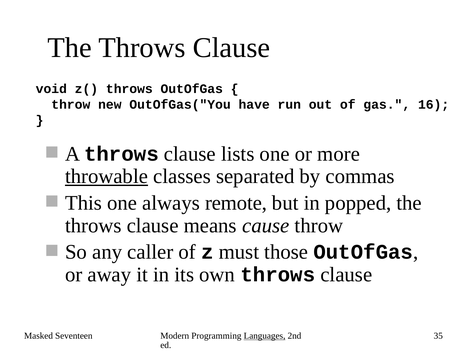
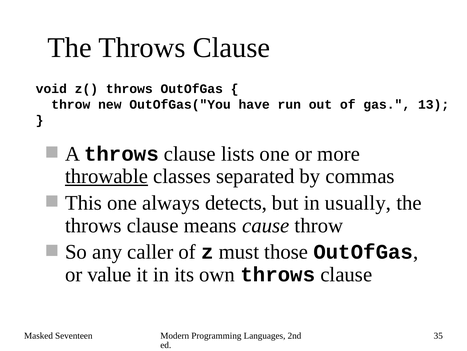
16: 16 -> 13
remote: remote -> detects
popped: popped -> usually
away: away -> value
Languages underline: present -> none
